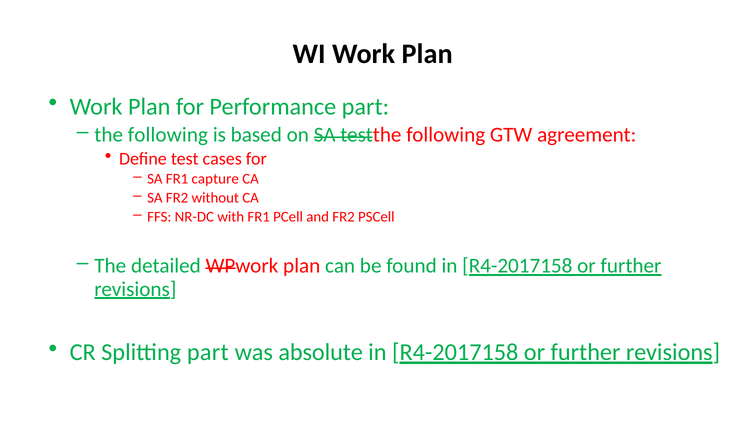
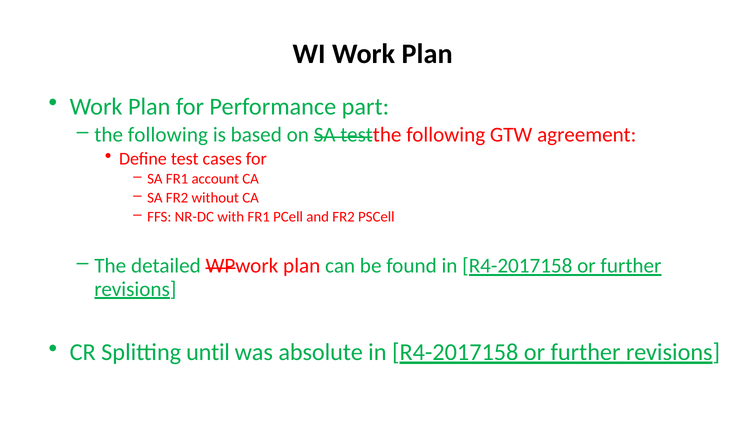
capture: capture -> account
Splitting part: part -> until
